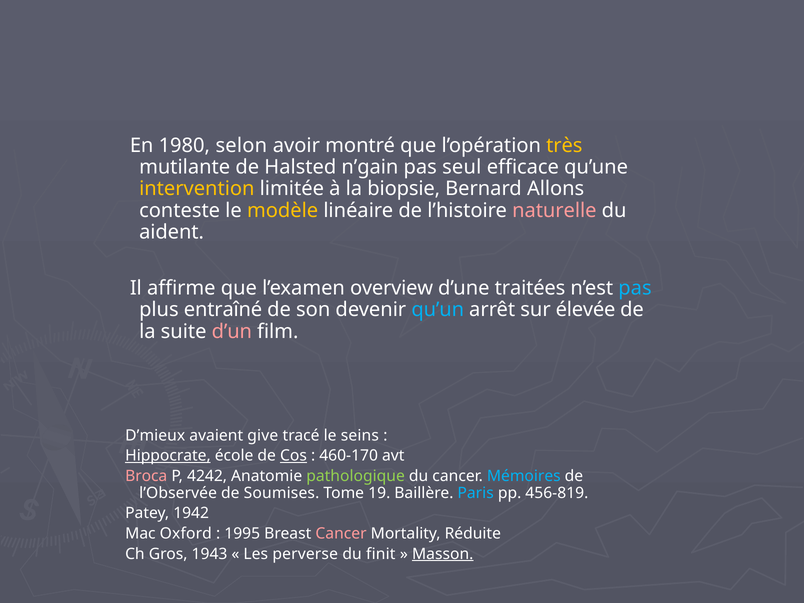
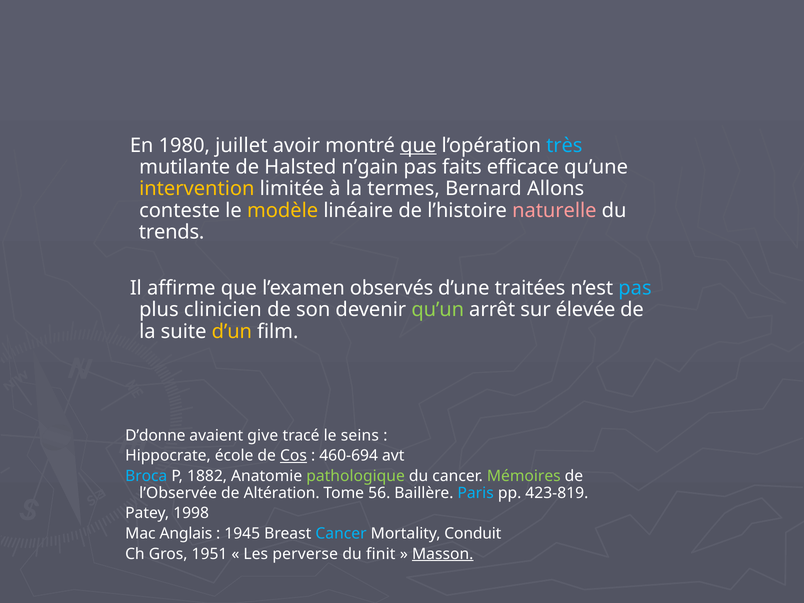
selon: selon -> juillet
que at (418, 145) underline: none -> present
très colour: yellow -> light blue
seul: seul -> faits
biopsie: biopsie -> termes
aident: aident -> trends
overview: overview -> observés
entraîné: entraîné -> clinicien
qu’un colour: light blue -> light green
d’un colour: pink -> yellow
D’mieux: D’mieux -> D’donne
Hippocrate underline: present -> none
460-170: 460-170 -> 460-694
Broca colour: pink -> light blue
4242: 4242 -> 1882
Mémoires colour: light blue -> light green
Soumises: Soumises -> Altération
19: 19 -> 56
456-819: 456-819 -> 423-819
1942: 1942 -> 1998
Oxford: Oxford -> Anglais
1995: 1995 -> 1945
Cancer at (341, 534) colour: pink -> light blue
Réduite: Réduite -> Conduit
1943: 1943 -> 1951
